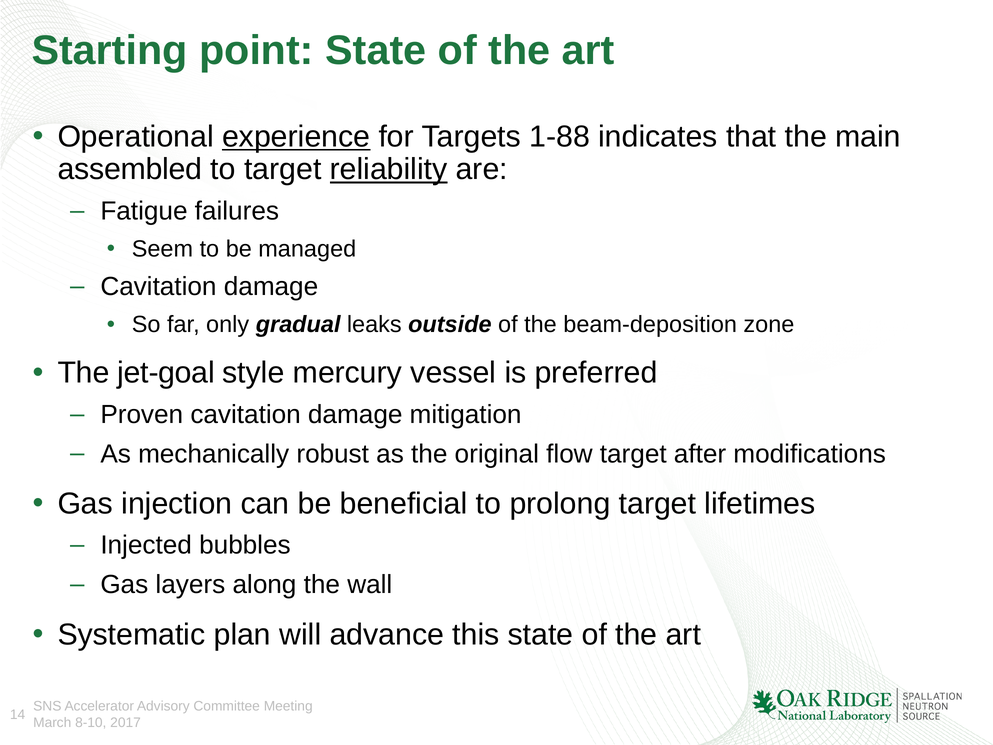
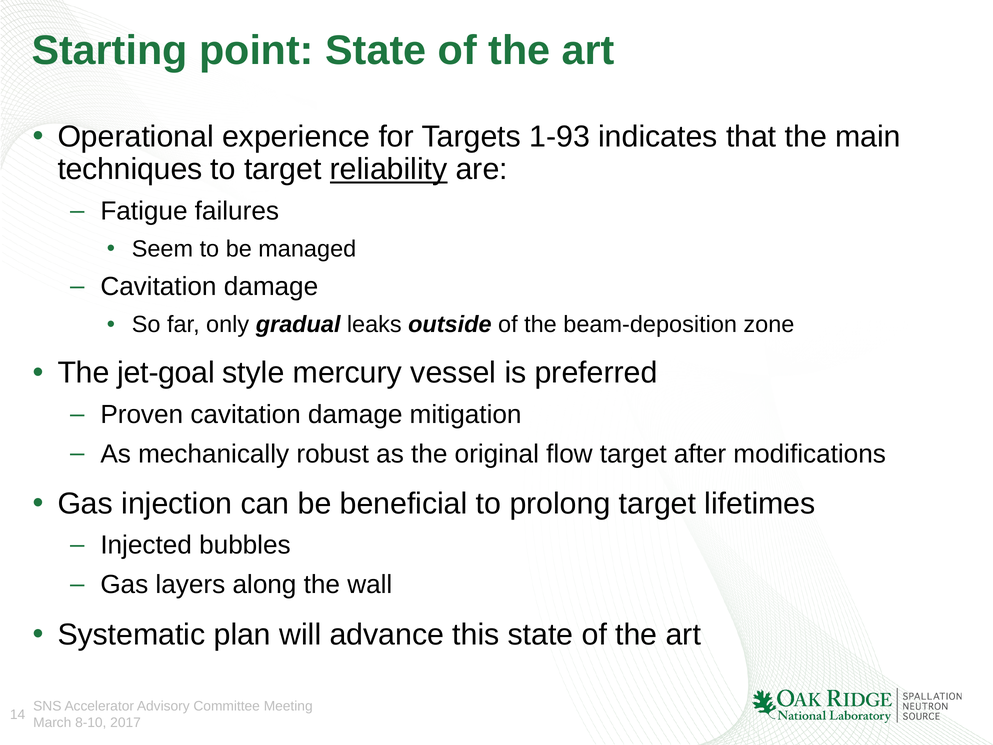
experience underline: present -> none
1-88: 1-88 -> 1-93
assembled: assembled -> techniques
